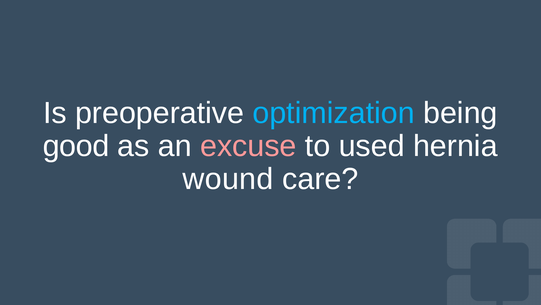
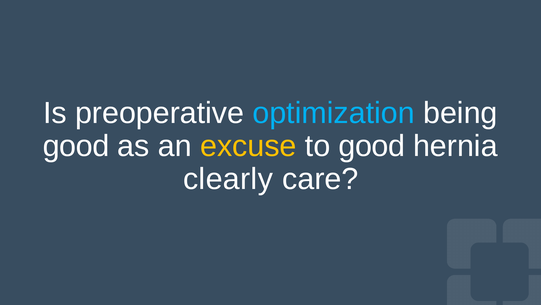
excuse colour: pink -> yellow
to used: used -> good
wound: wound -> clearly
